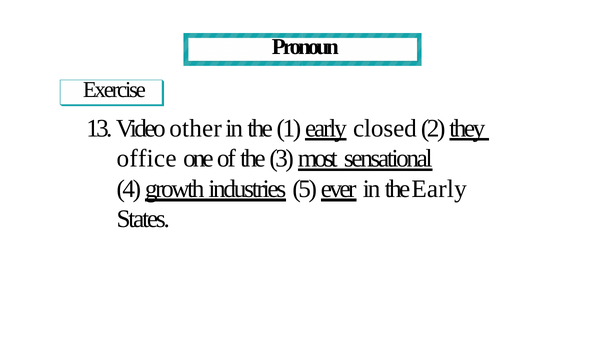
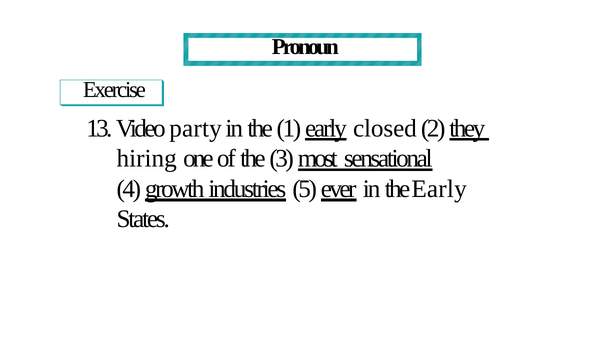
other: other -> party
office: office -> hiring
